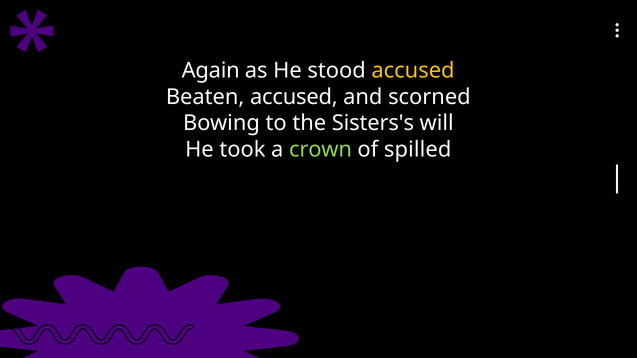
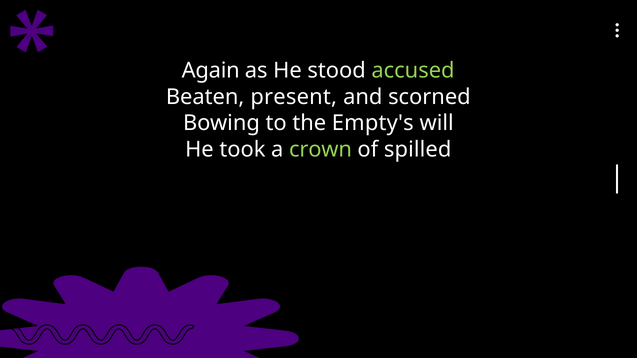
accused at (413, 71) colour: yellow -> light green
Beaten accused: accused -> present
Sisters's: Sisters's -> Empty's
